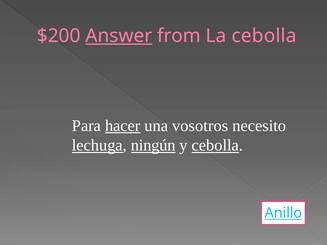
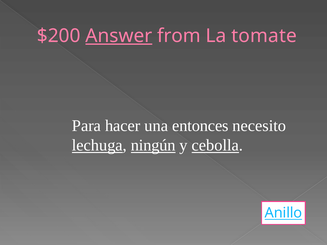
La cebolla: cebolla -> tomate
hacer underline: present -> none
vosotros: vosotros -> entonces
